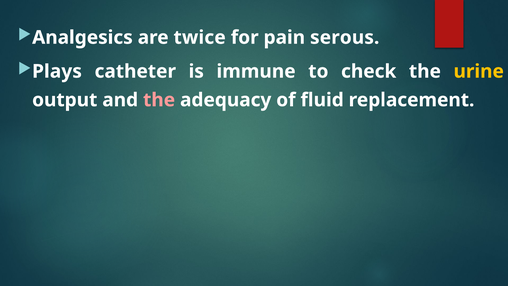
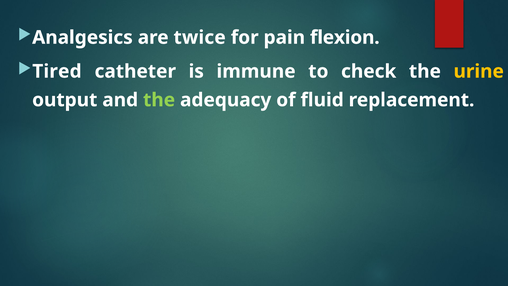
serous: serous -> flexion
Plays: Plays -> Tired
the at (159, 100) colour: pink -> light green
